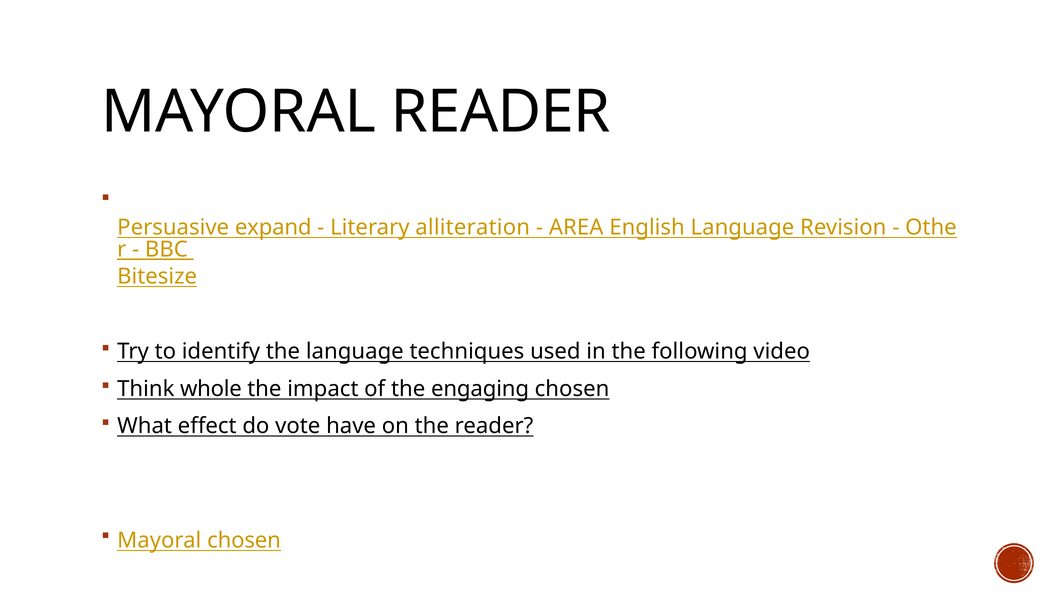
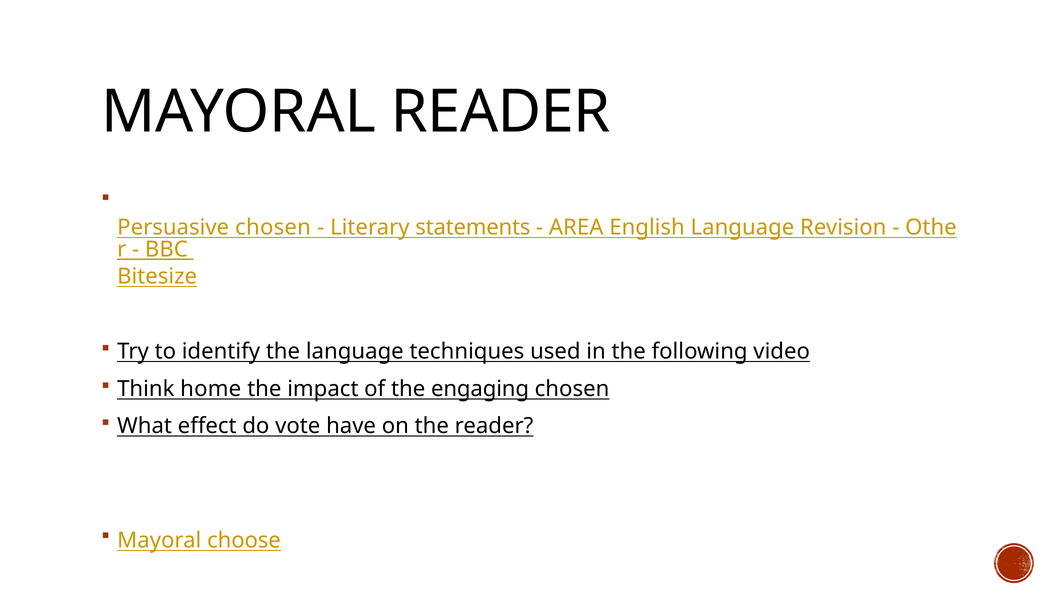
Persuasive expand: expand -> chosen
alliteration: alliteration -> statements
whole: whole -> home
Mayoral chosen: chosen -> choose
